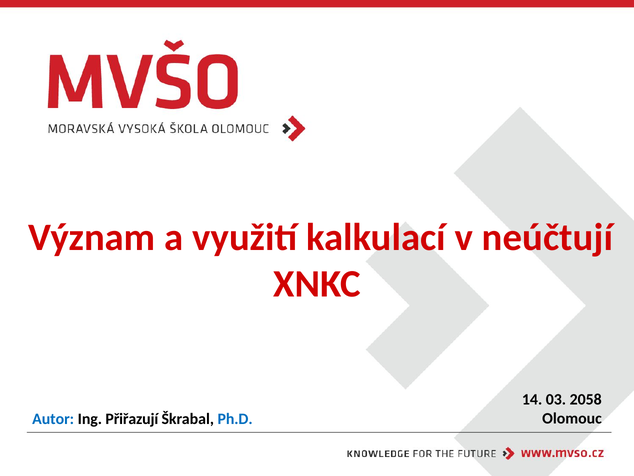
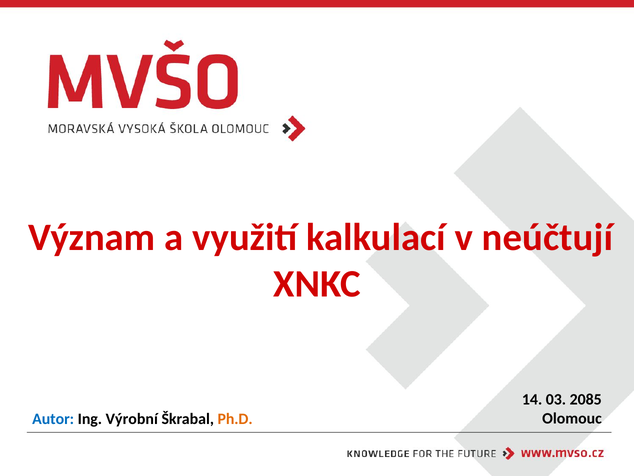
2058: 2058 -> 2085
Přiřazují: Přiřazují -> Výrobní
Ph.D colour: blue -> orange
